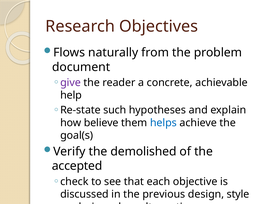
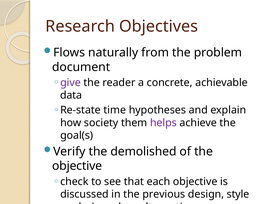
help: help -> data
such: such -> time
believe: believe -> society
helps colour: blue -> purple
accepted at (77, 166): accepted -> objective
